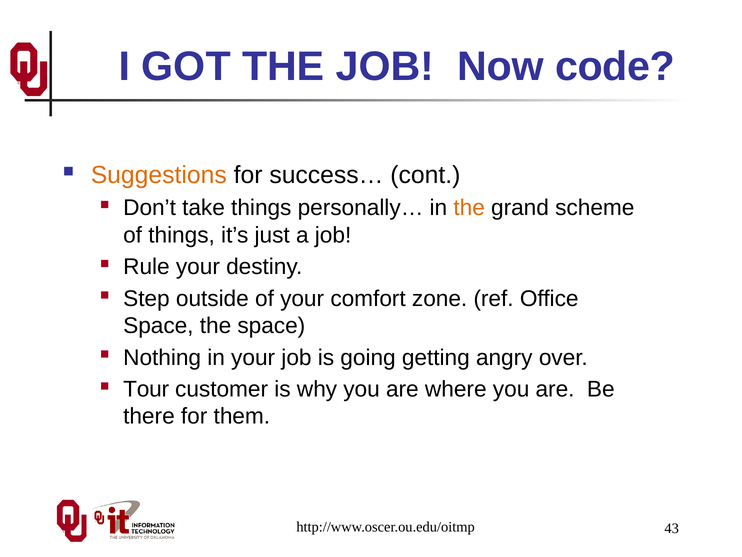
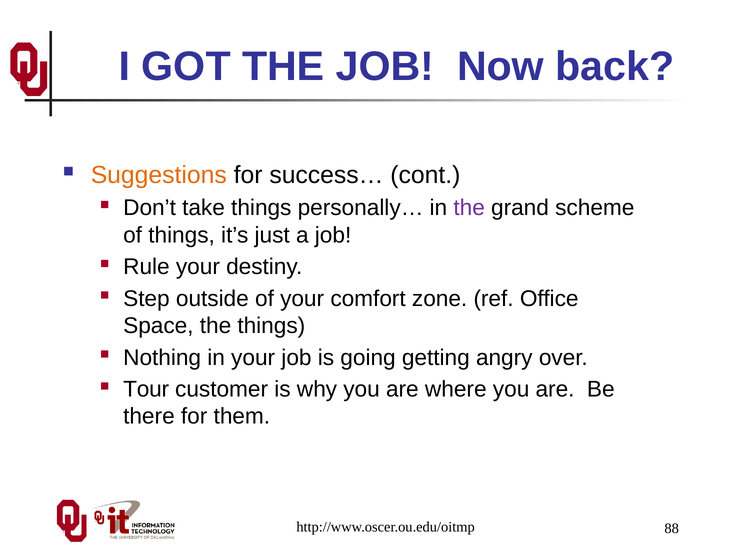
code: code -> back
the at (469, 208) colour: orange -> purple
the space: space -> things
43: 43 -> 88
